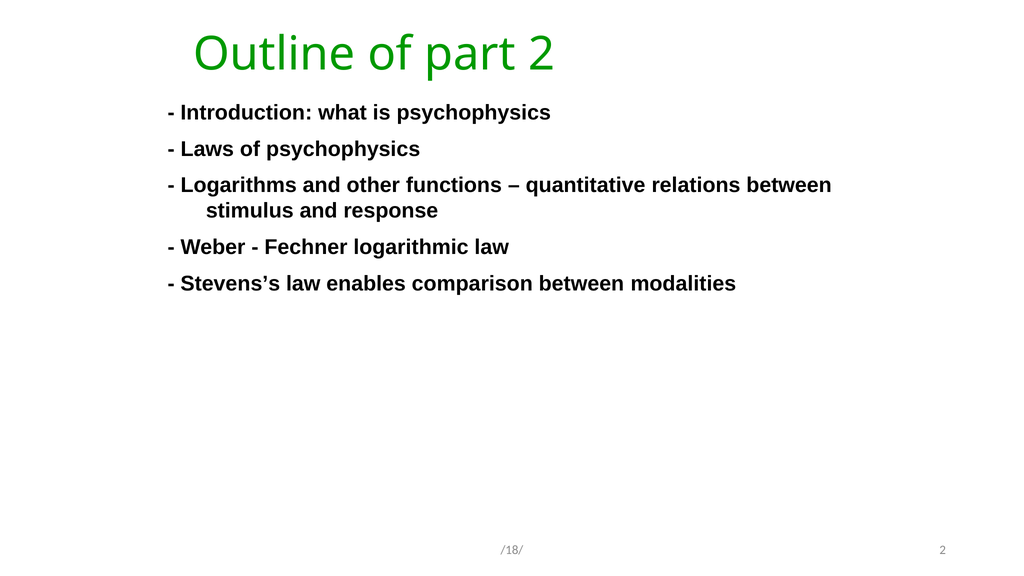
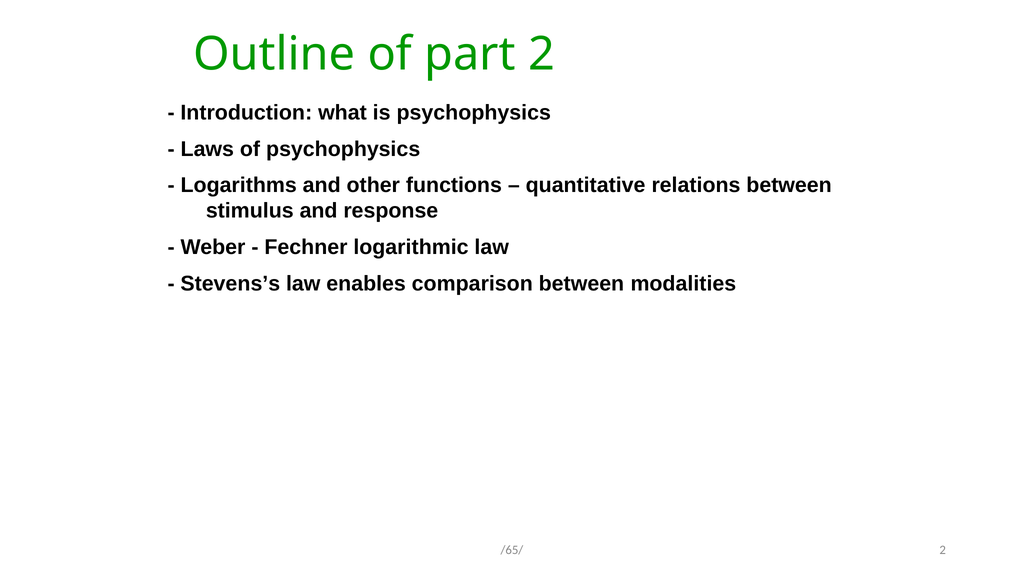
/18/: /18/ -> /65/
